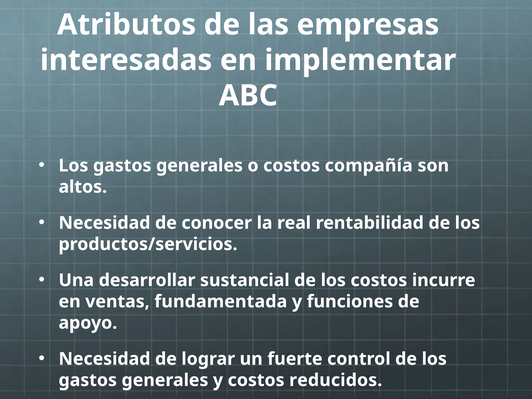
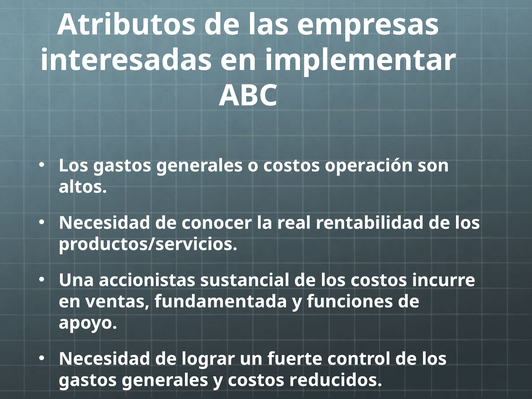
compañía: compañía -> operación
desarrollar: desarrollar -> accionistas
